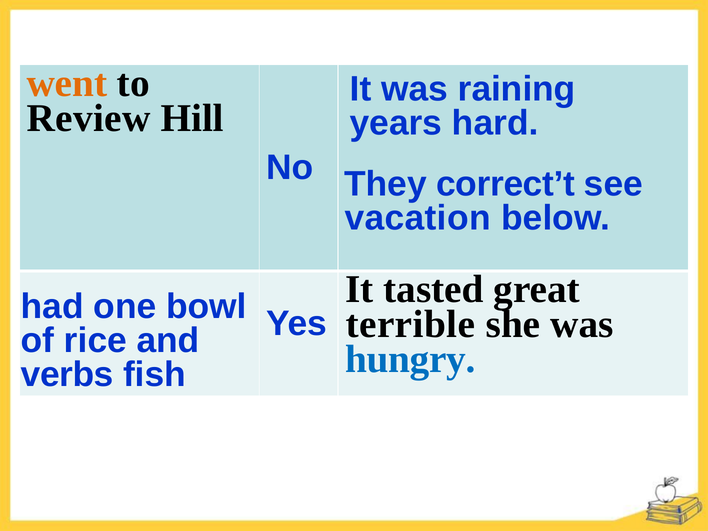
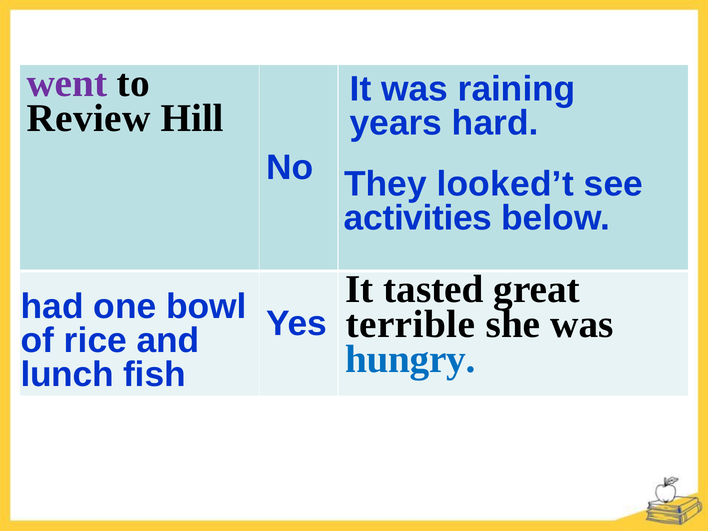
went colour: orange -> purple
correct’t: correct’t -> looked’t
vacation: vacation -> activities
verbs: verbs -> lunch
